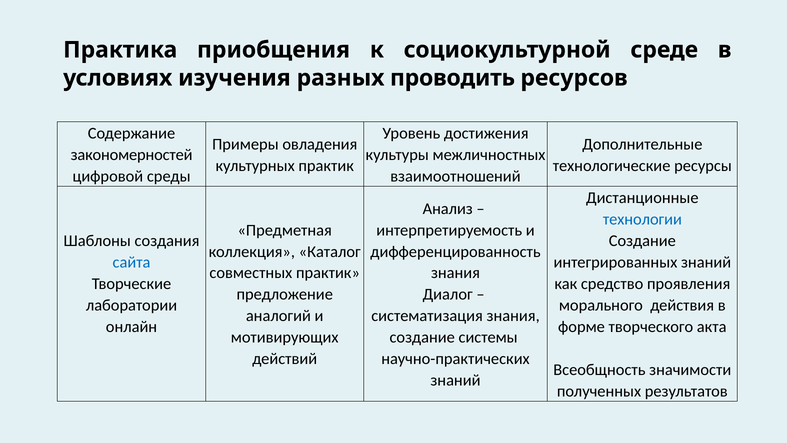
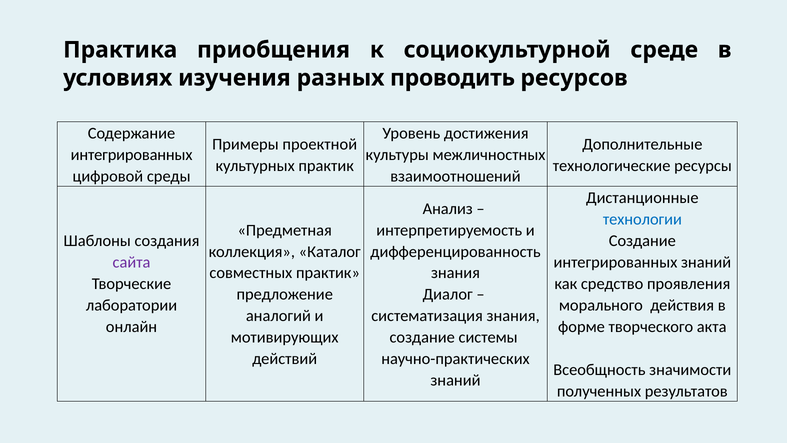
овладения: овладения -> проектной
закономерностей at (132, 155): закономерностей -> интегрированных
сайта colour: blue -> purple
